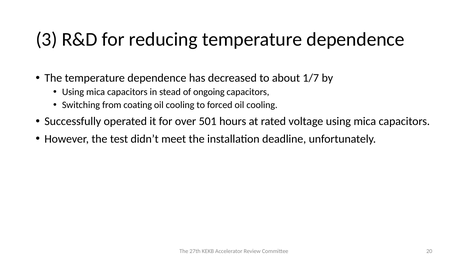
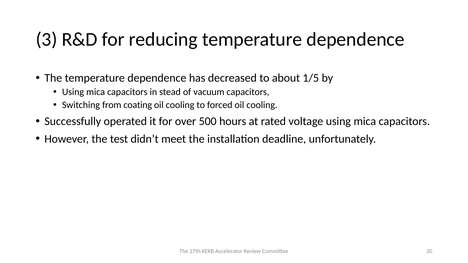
1/7: 1/7 -> 1/5
ongoing: ongoing -> vacuum
501: 501 -> 500
